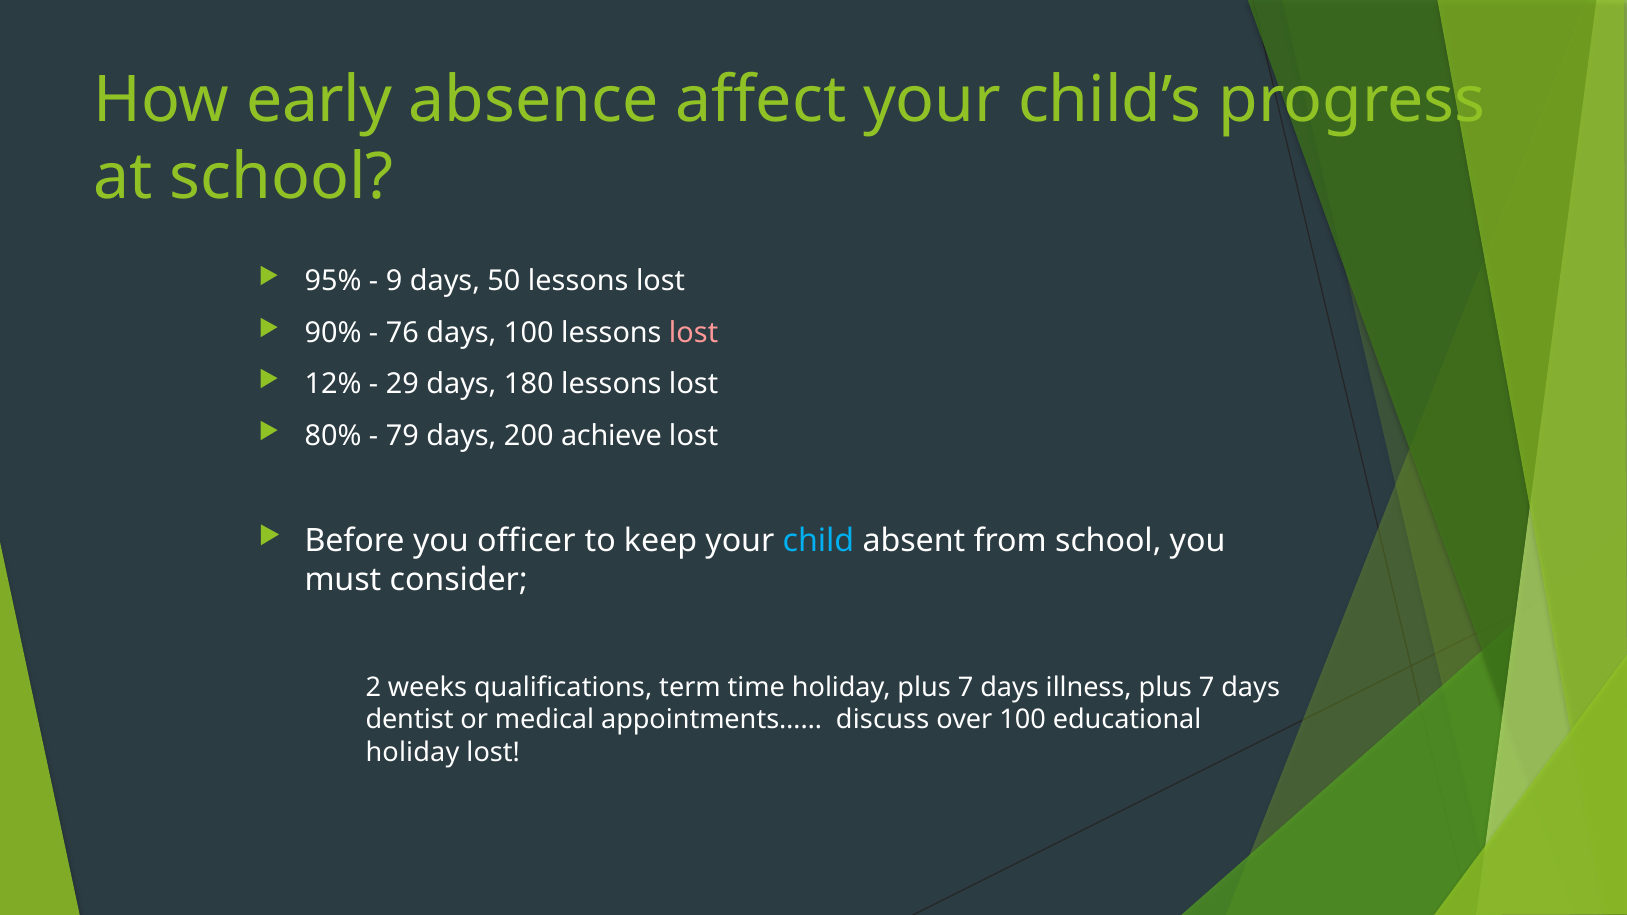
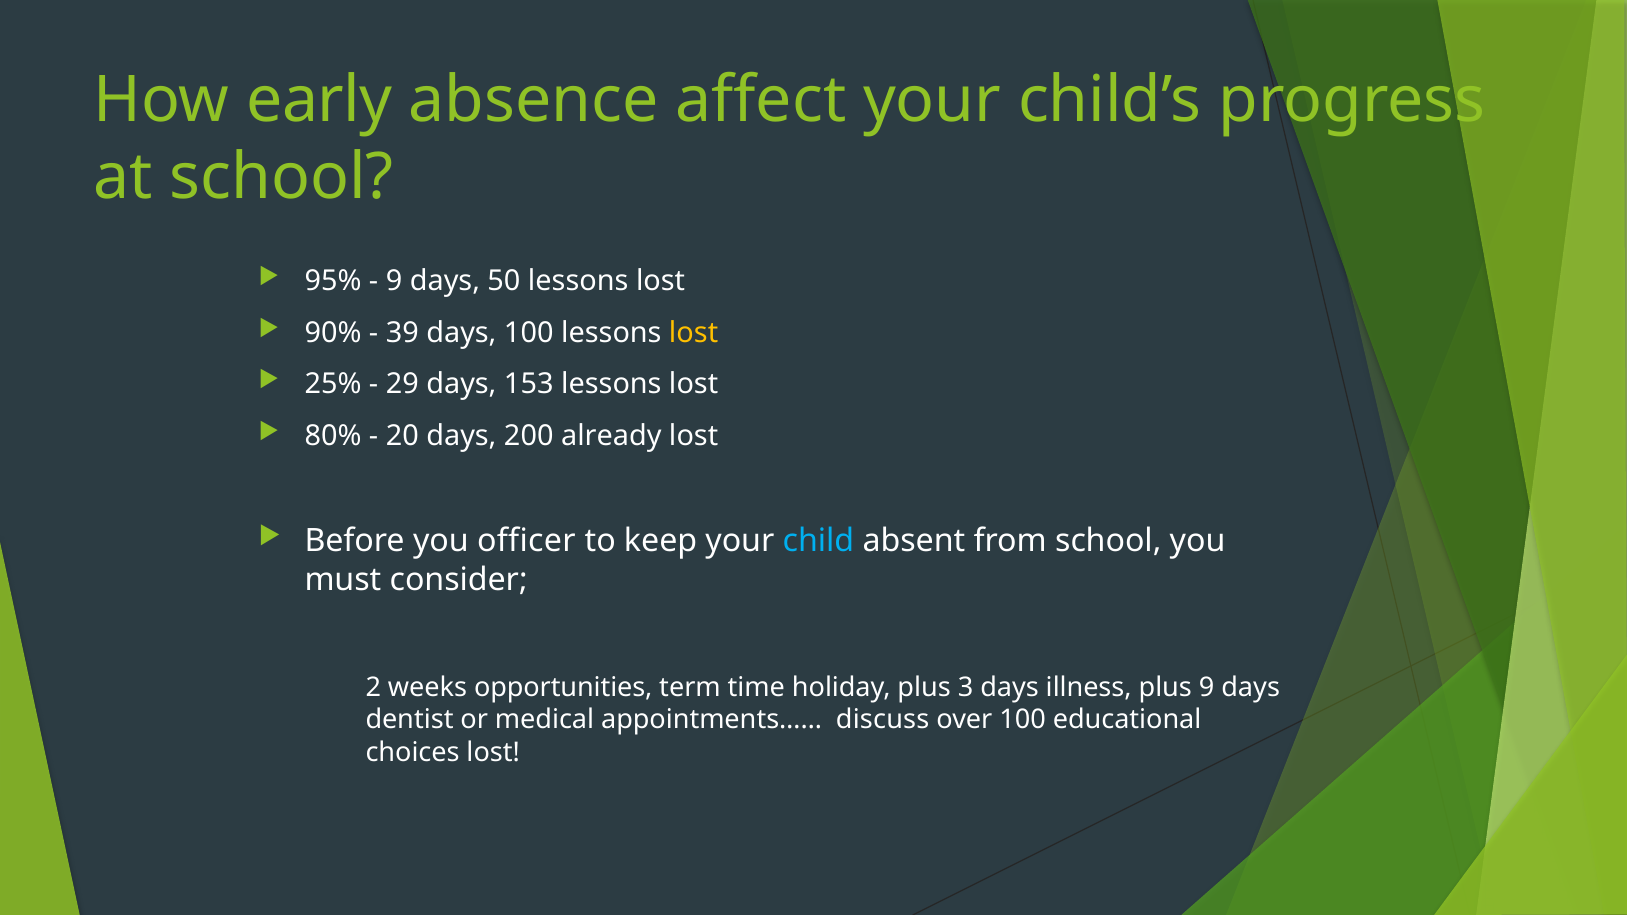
76: 76 -> 39
lost at (694, 333) colour: pink -> yellow
12%: 12% -> 25%
180: 180 -> 153
79: 79 -> 20
achieve: achieve -> already
qualifications: qualifications -> opportunities
holiday plus 7: 7 -> 3
illness plus 7: 7 -> 9
holiday at (412, 753): holiday -> choices
